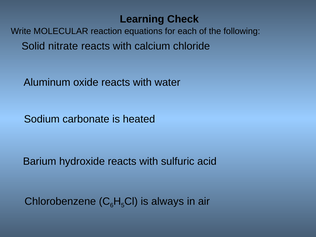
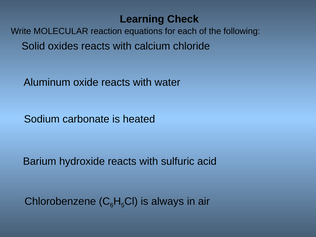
nitrate: nitrate -> oxides
